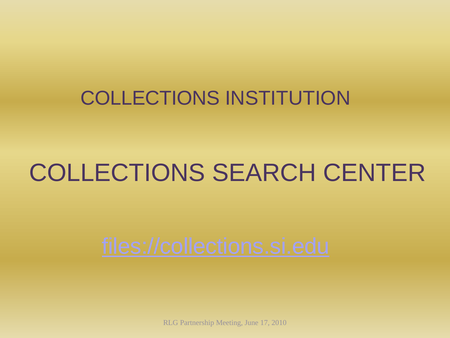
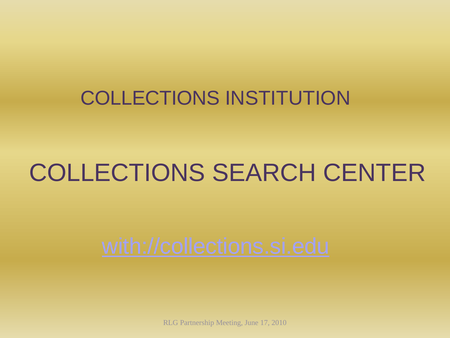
files://collections.si.edu: files://collections.si.edu -> with://collections.si.edu
